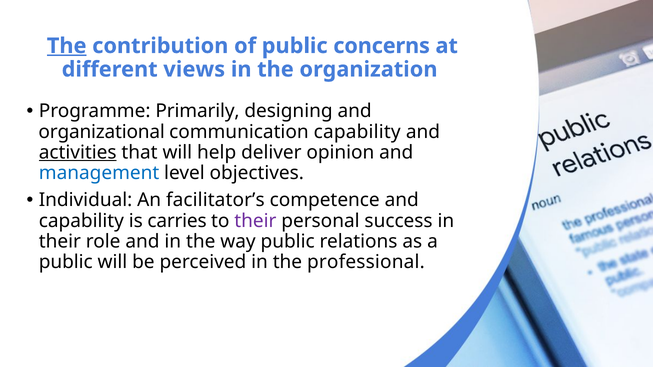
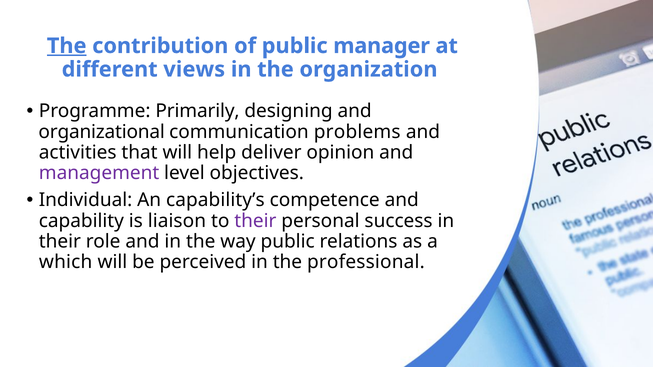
concerns: concerns -> manager
communication capability: capability -> problems
activities underline: present -> none
management colour: blue -> purple
facilitator’s: facilitator’s -> capability’s
carries: carries -> liaison
public at (66, 262): public -> which
